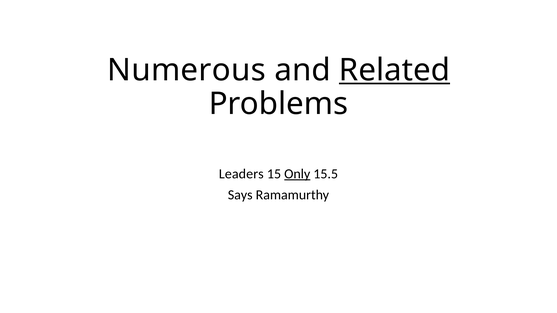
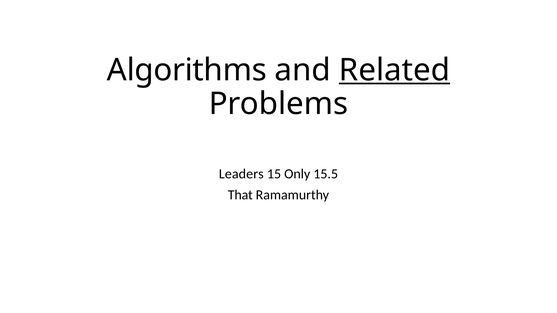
Numerous: Numerous -> Algorithms
Only underline: present -> none
Says: Says -> That
